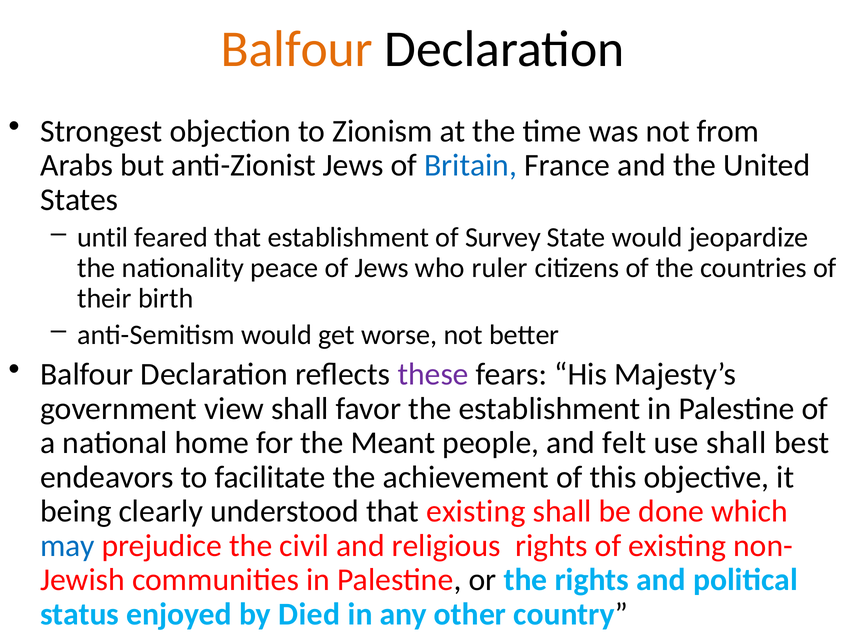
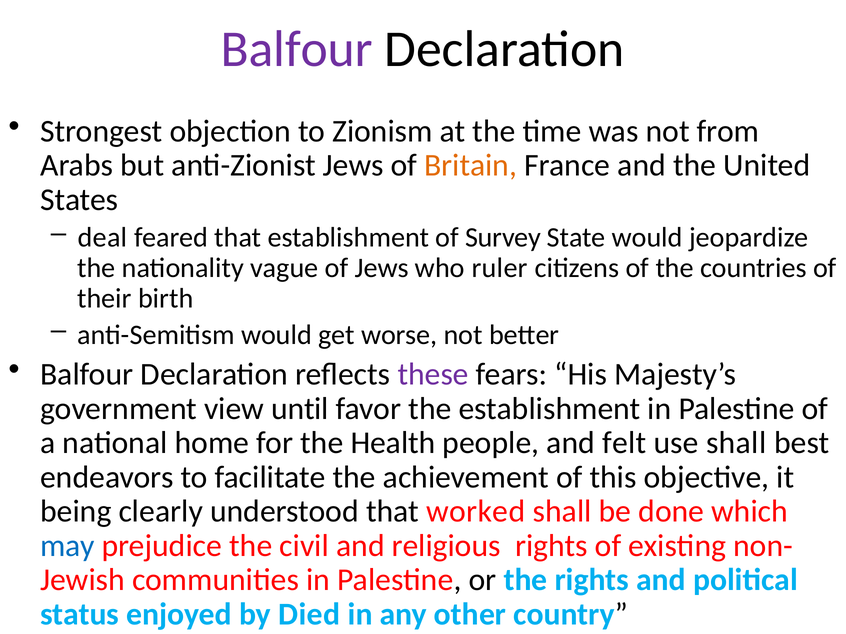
Balfour at (297, 49) colour: orange -> purple
Britain colour: blue -> orange
until: until -> deal
peace: peace -> vague
view shall: shall -> until
Meant: Meant -> Health
that existing: existing -> worked
